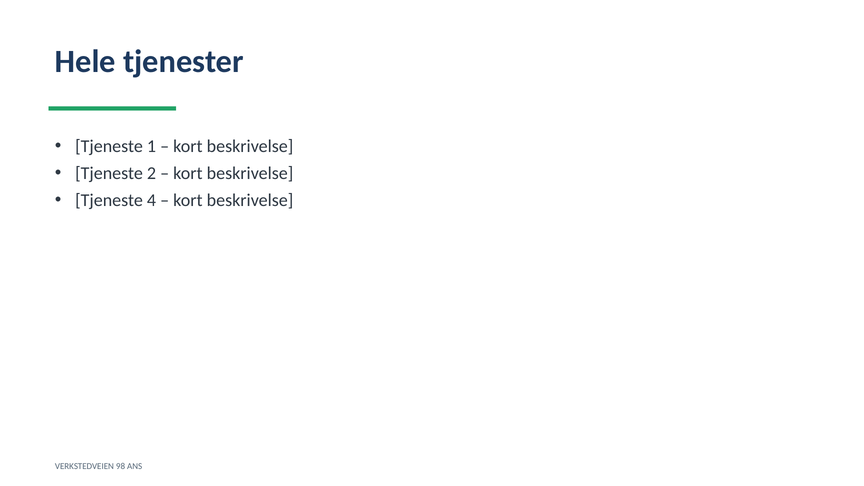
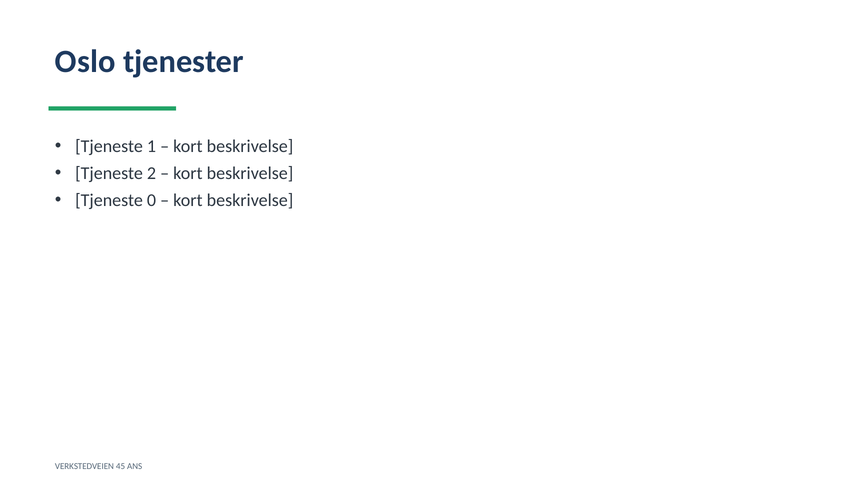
Hele: Hele -> Oslo
4: 4 -> 0
98: 98 -> 45
